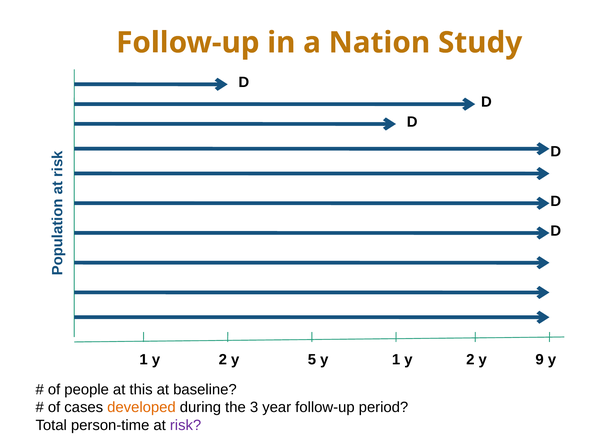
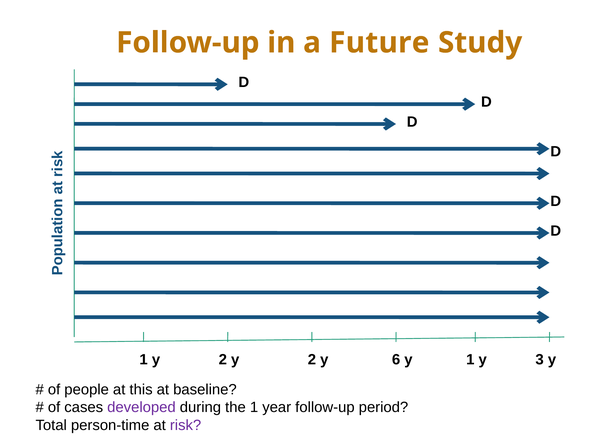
Nation: Nation -> Future
2 y 5: 5 -> 2
y 1: 1 -> 6
2 at (470, 359): 2 -> 1
9: 9 -> 3
developed colour: orange -> purple
the 3: 3 -> 1
